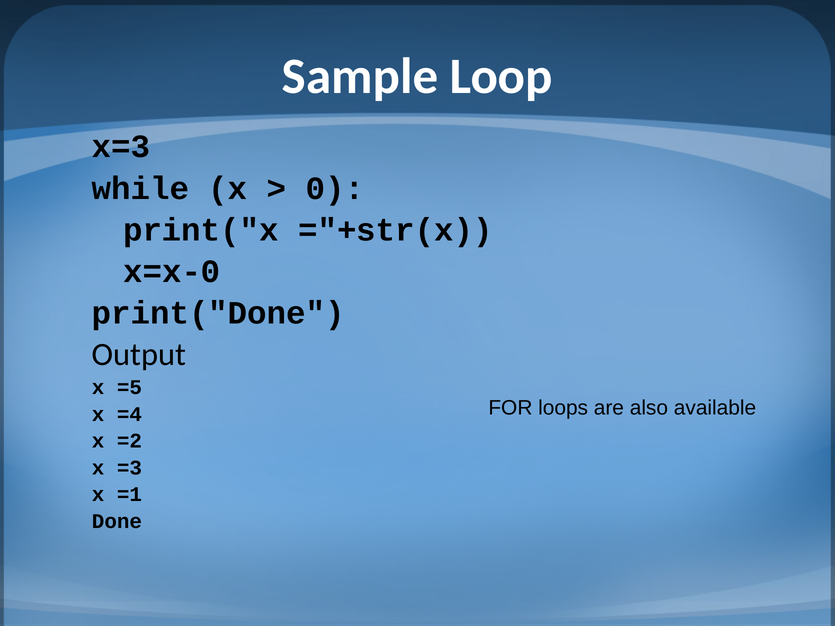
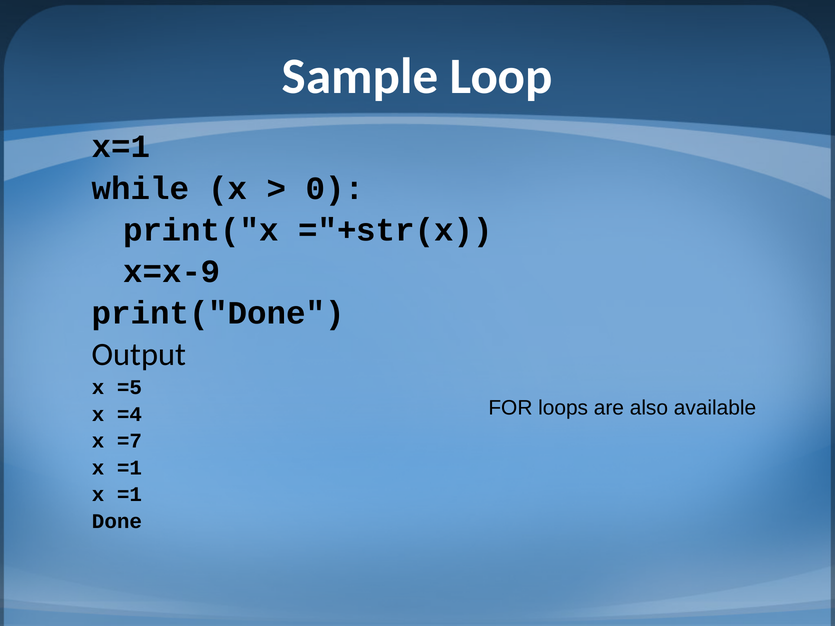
x=3: x=3 -> x=1
x=x-0: x=x-0 -> x=x-9
=2: =2 -> =7
=3 at (129, 468): =3 -> =1
